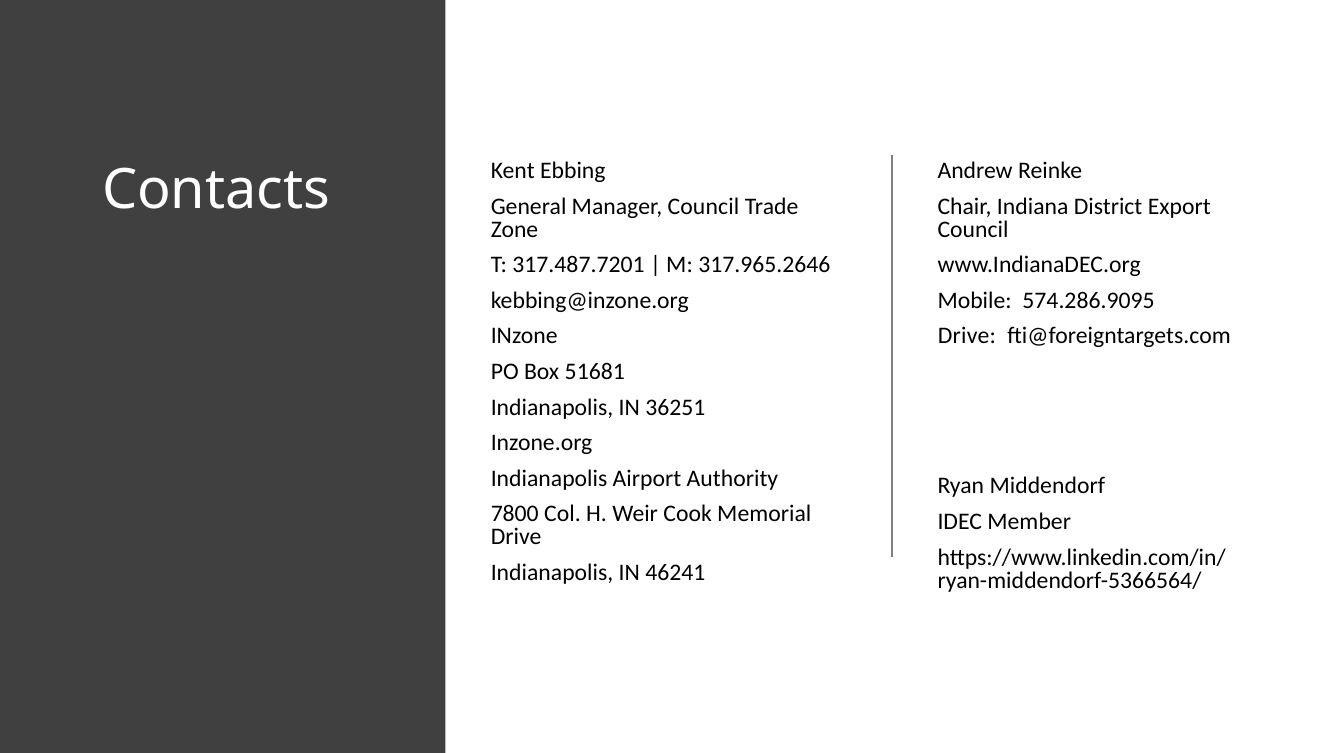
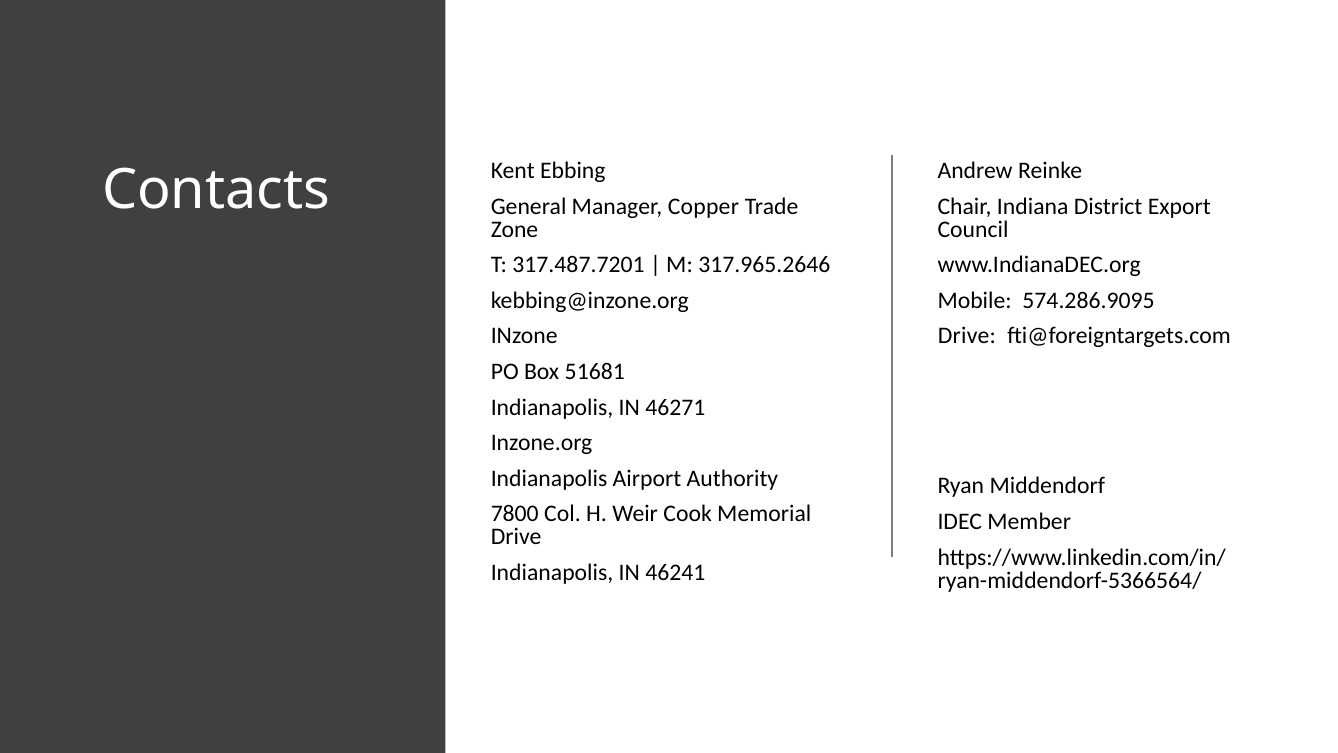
Manager Council: Council -> Copper
36251: 36251 -> 46271
